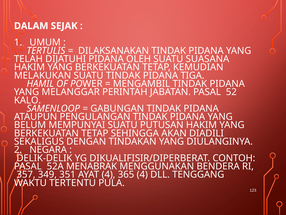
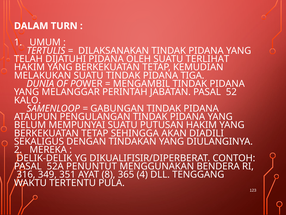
SEJAK: SEJAK -> TURN
SUASANA: SUASANA -> TERLIHAT
HAMIL: HAMIL -> DUNIA
NEGARA: NEGARA -> MEREKA
MENABRAK: MENABRAK -> PENUNTUT
357: 357 -> 316
AYAT 4: 4 -> 8
